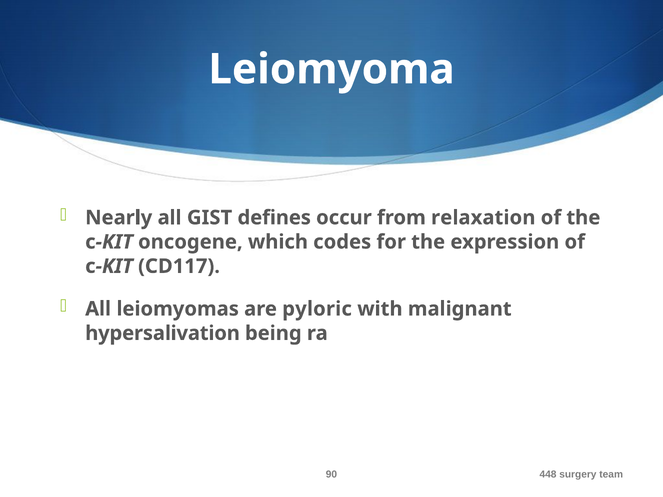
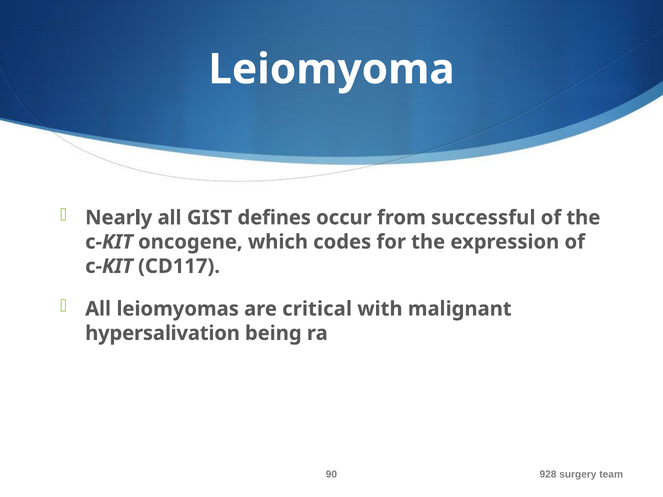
relaxation: relaxation -> successful
pyloric: pyloric -> critical
448: 448 -> 928
